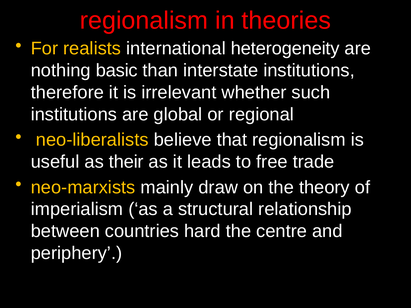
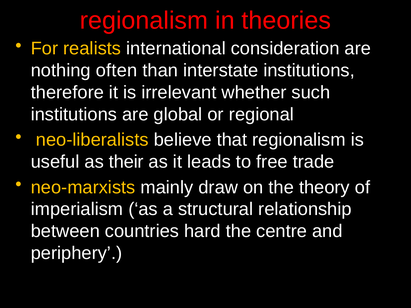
heterogeneity: heterogeneity -> consideration
basic: basic -> often
